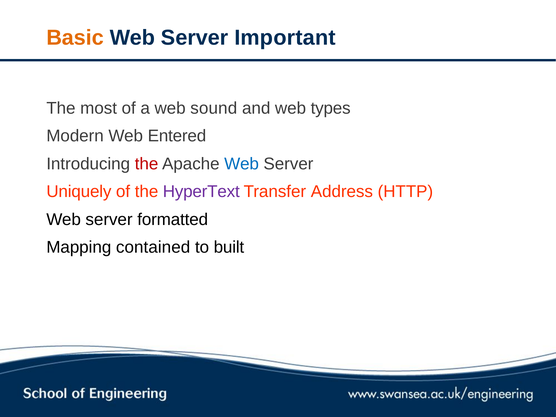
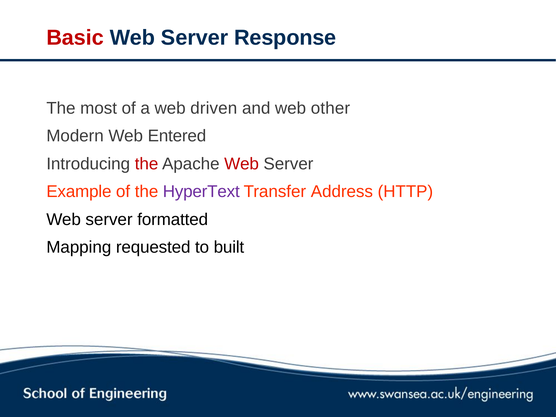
Basic colour: orange -> red
Important: Important -> Response
sound: sound -> driven
types: types -> other
Web at (242, 164) colour: blue -> red
Uniquely: Uniquely -> Example
contained: contained -> requested
